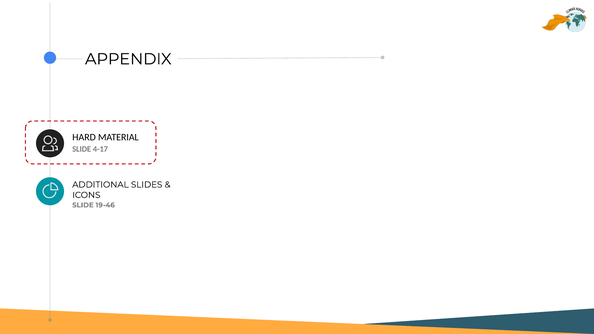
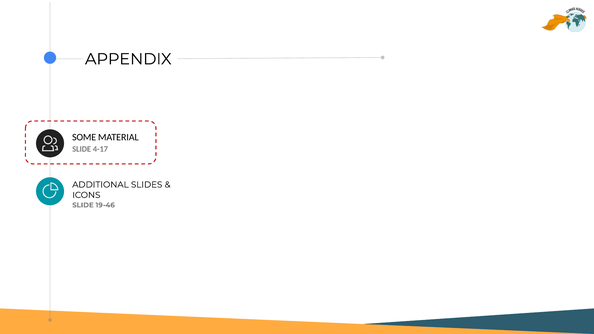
HARD: HARD -> SOME
